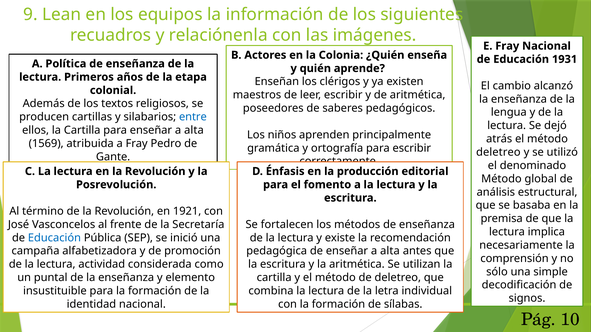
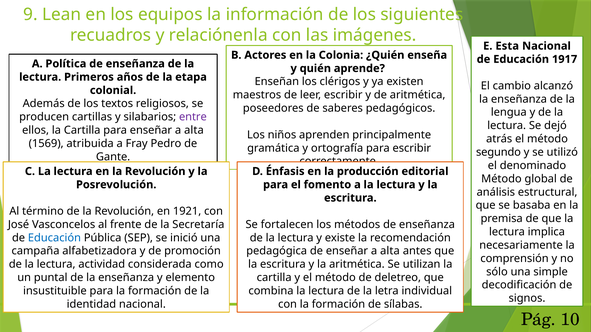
E Fray: Fray -> Esta
1931: 1931 -> 1917
entre colour: blue -> purple
deletreo at (498, 152): deletreo -> segundo
